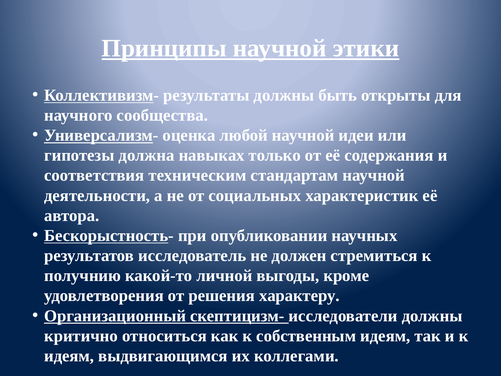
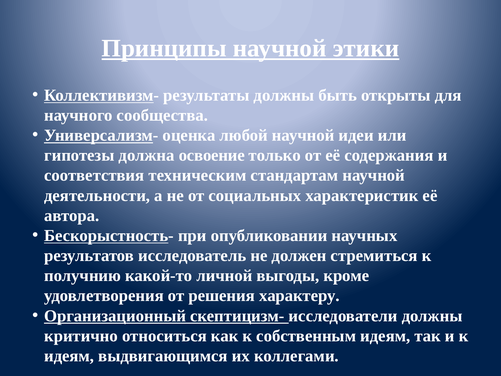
навыках: навыках -> освоение
